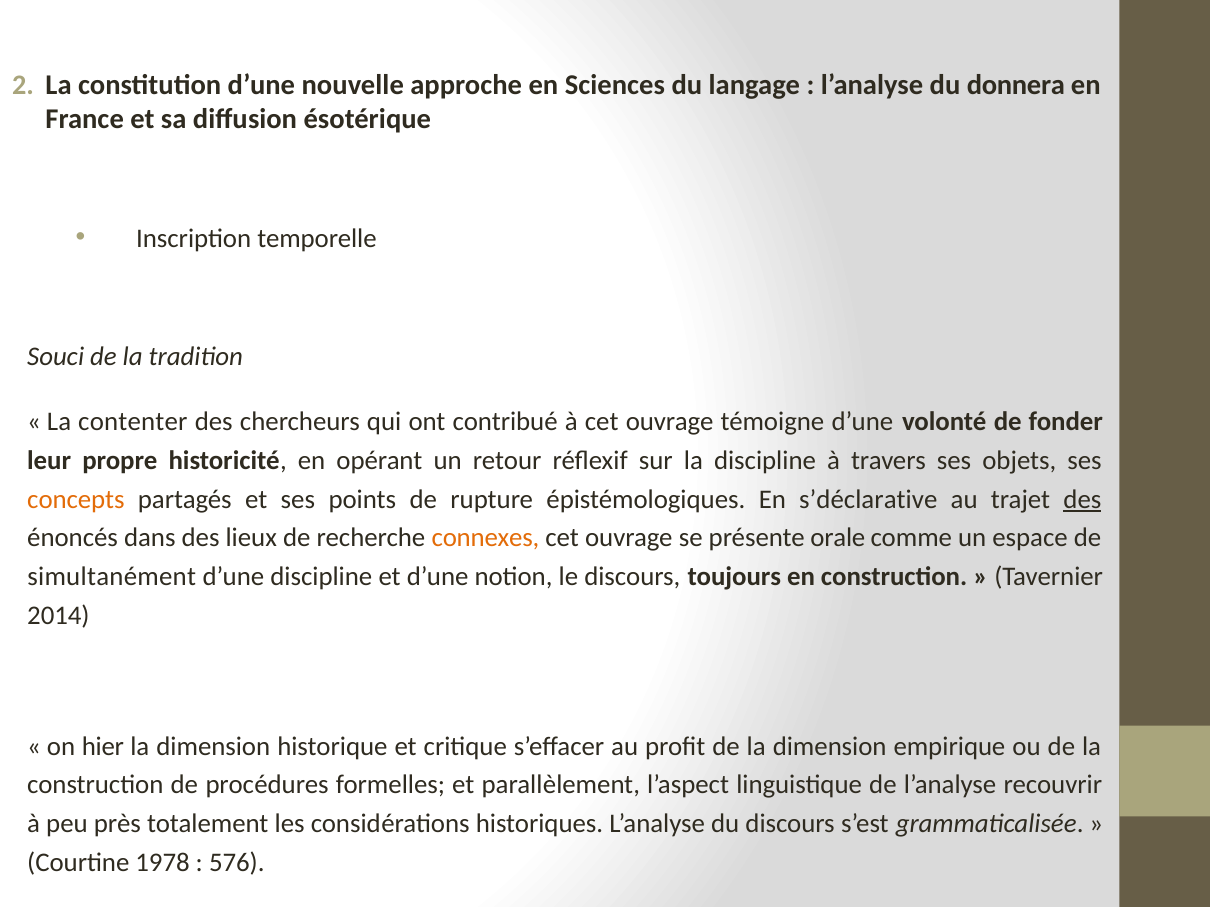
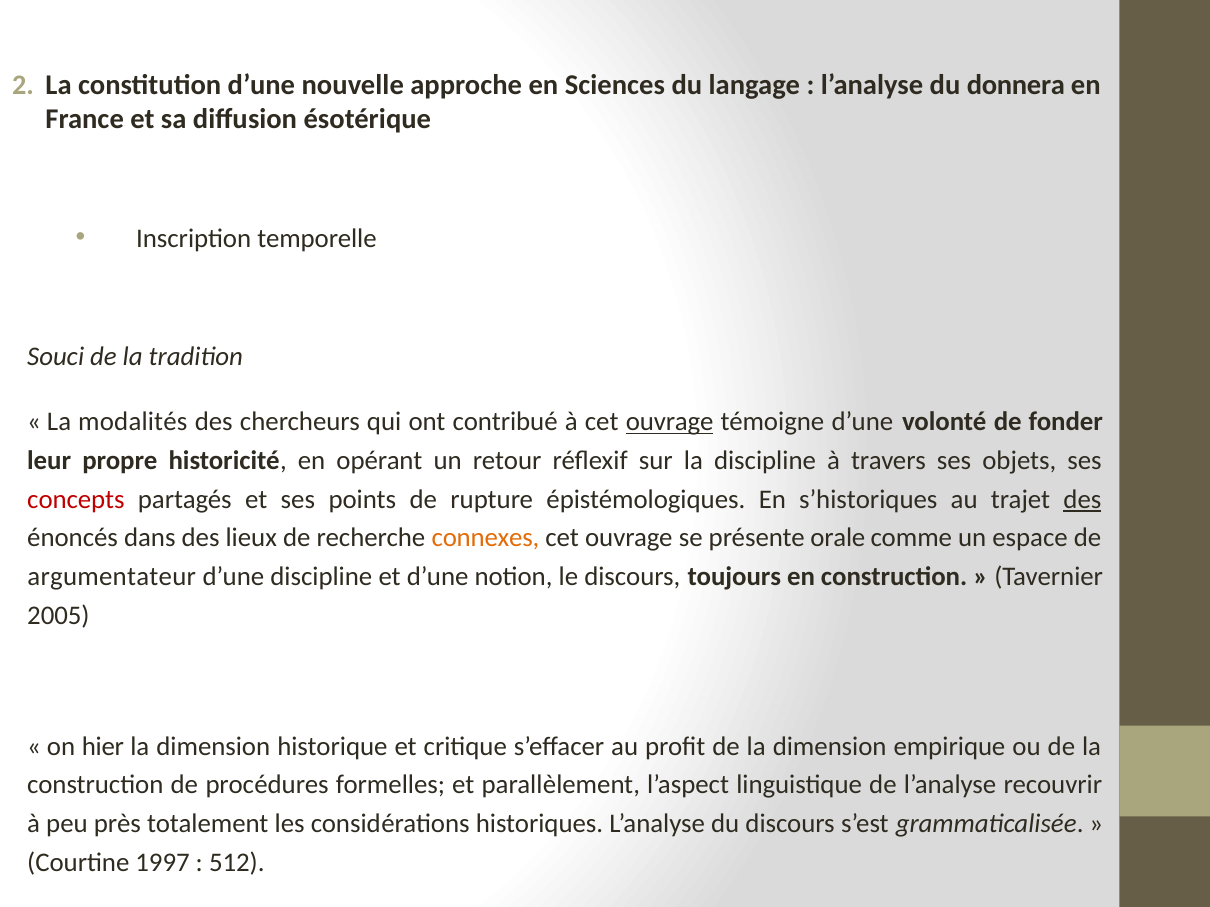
contenter: contenter -> modalités
ouvrage at (670, 422) underline: none -> present
concepts colour: orange -> red
s’déclarative: s’déclarative -> s’historiques
simultanément: simultanément -> argumentateur
2014: 2014 -> 2005
1978: 1978 -> 1997
576: 576 -> 512
